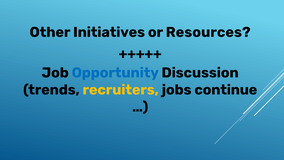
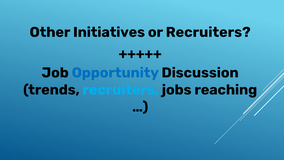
or Resources: Resources -> Recruiters
recruiters at (121, 90) colour: yellow -> light blue
continue: continue -> reaching
